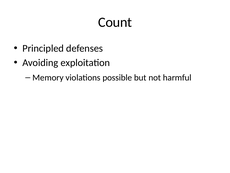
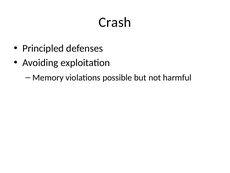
Count: Count -> Crash
